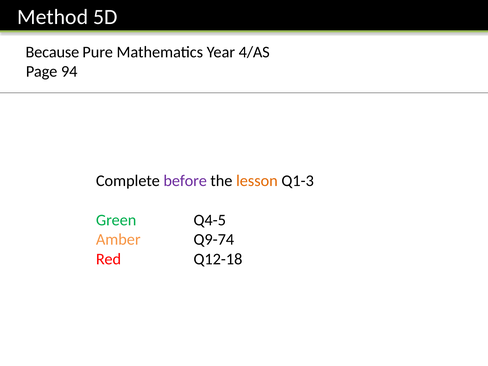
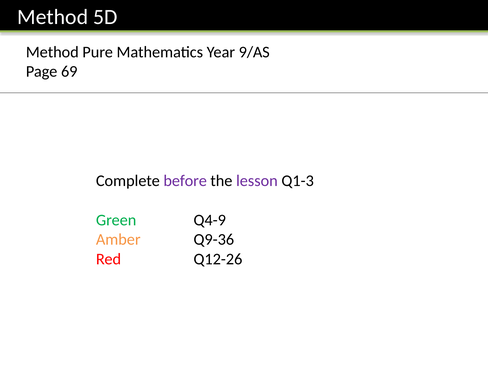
Because at (52, 52): Because -> Method
4/AS: 4/AS -> 9/AS
94: 94 -> 69
lesson colour: orange -> purple
Q4-5: Q4-5 -> Q4-9
Q9-74: Q9-74 -> Q9-36
Q12-18: Q12-18 -> Q12-26
